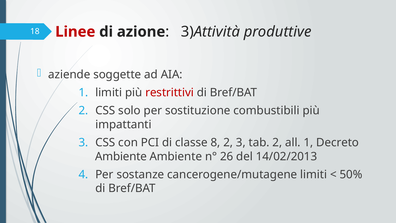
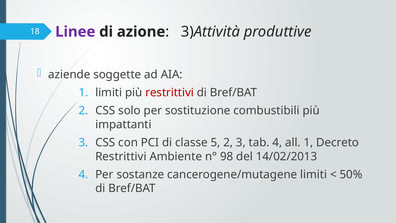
Linee colour: red -> purple
8: 8 -> 5
tab 2: 2 -> 4
Ambiente at (121, 156): Ambiente -> Restrittivi
26: 26 -> 98
